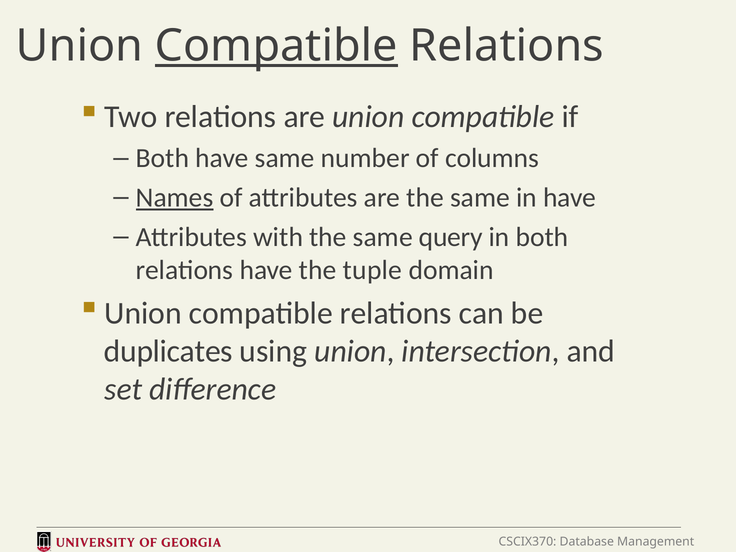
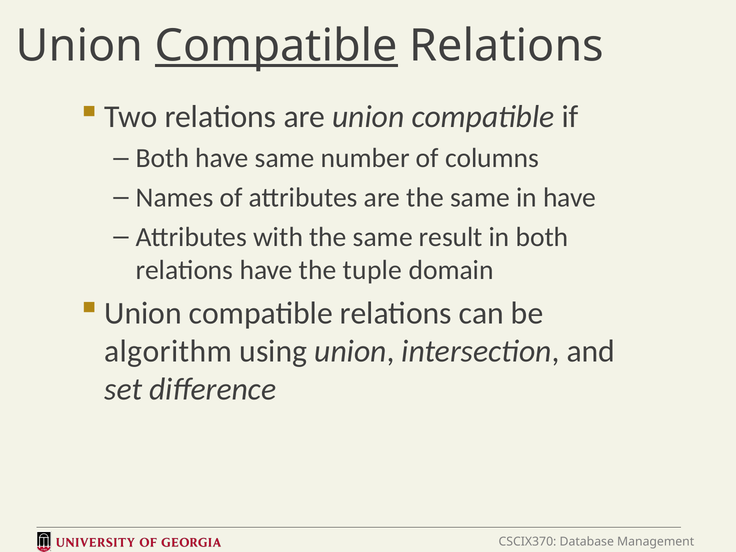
Names underline: present -> none
query: query -> result
duplicates: duplicates -> algorithm
